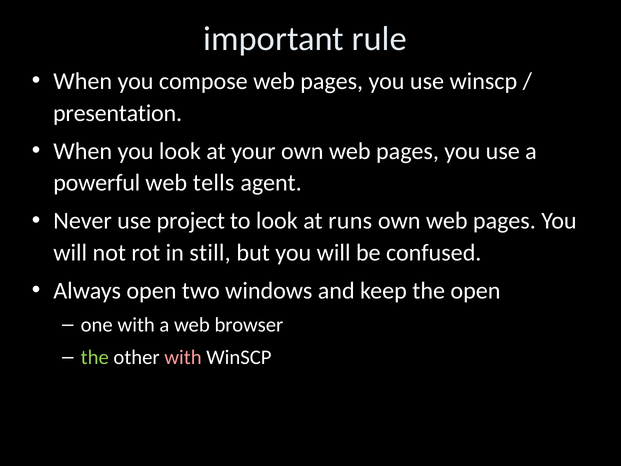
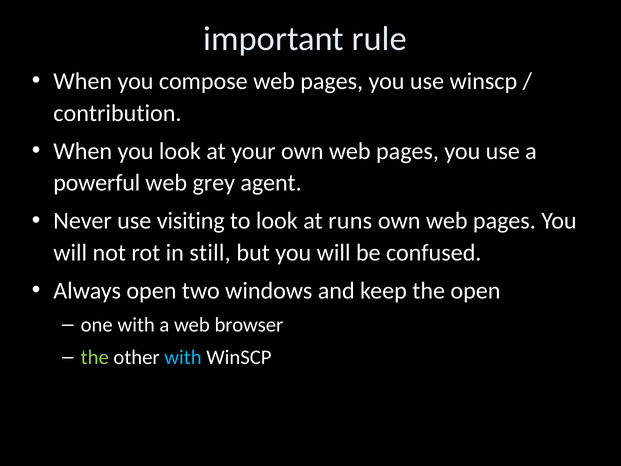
presentation: presentation -> contribution
tells: tells -> grey
project: project -> visiting
with at (183, 357) colour: pink -> light blue
